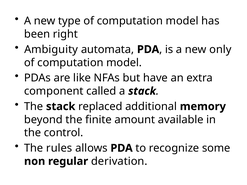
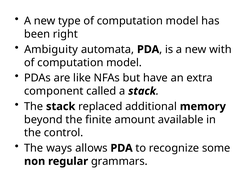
only: only -> with
rules: rules -> ways
derivation: derivation -> grammars
